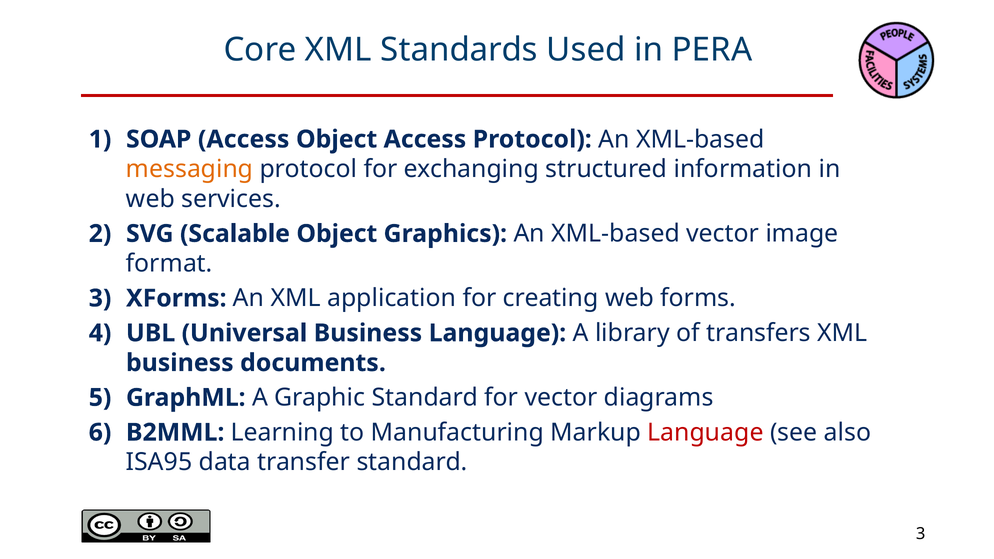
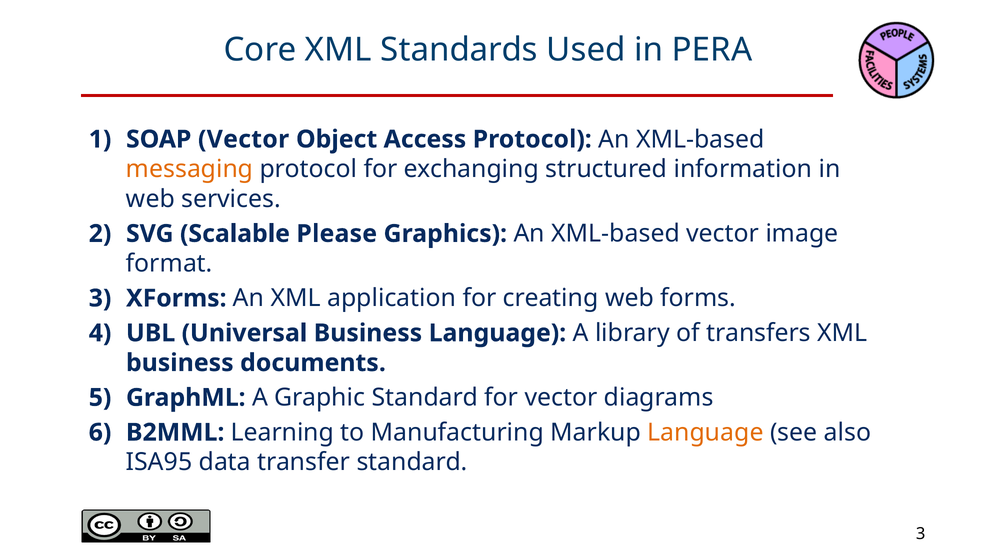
SOAP Access: Access -> Vector
Scalable Object: Object -> Please
Language at (705, 433) colour: red -> orange
